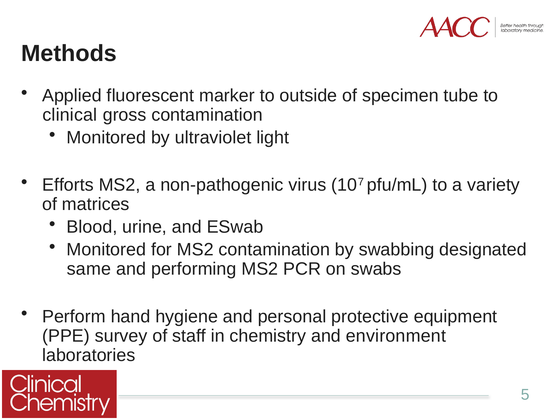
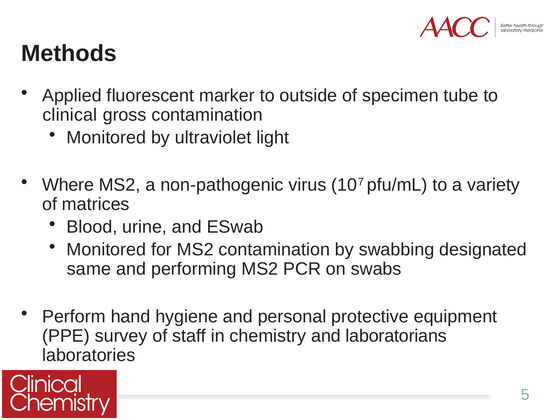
Efforts: Efforts -> Where
environment: environment -> laboratorians
